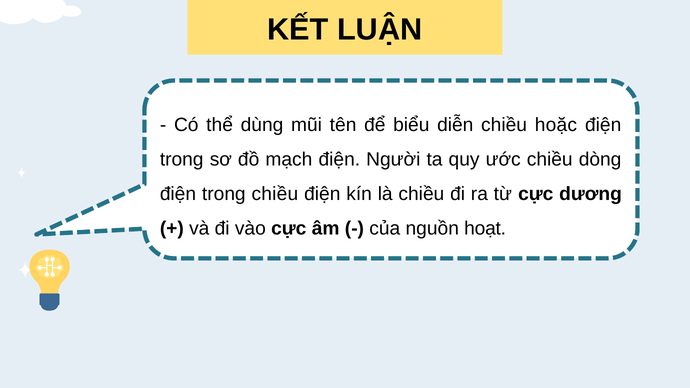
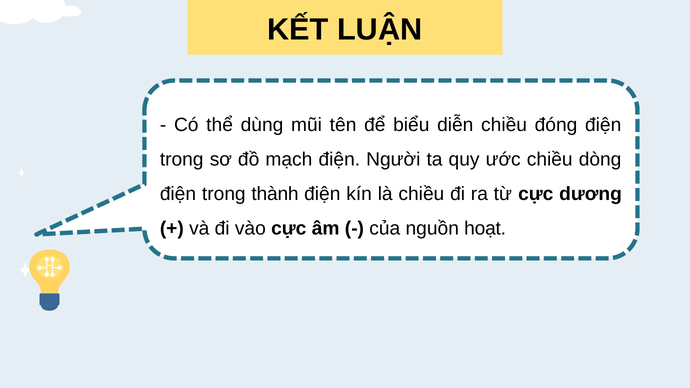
hoặc: hoặc -> đóng
trong chiều: chiều -> thành
